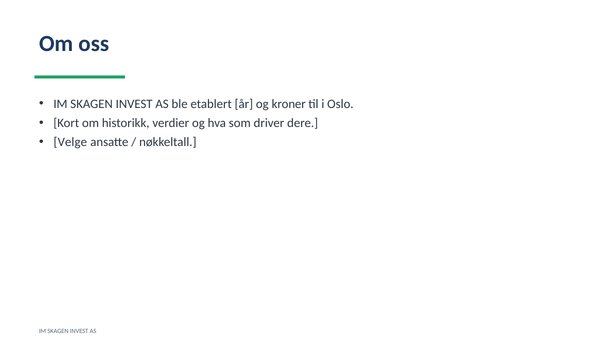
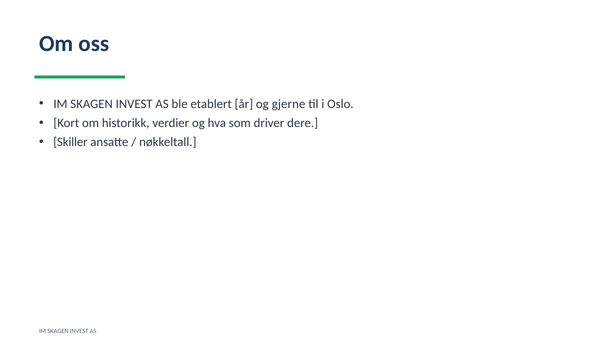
kroner: kroner -> gjerne
Velge: Velge -> Skiller
